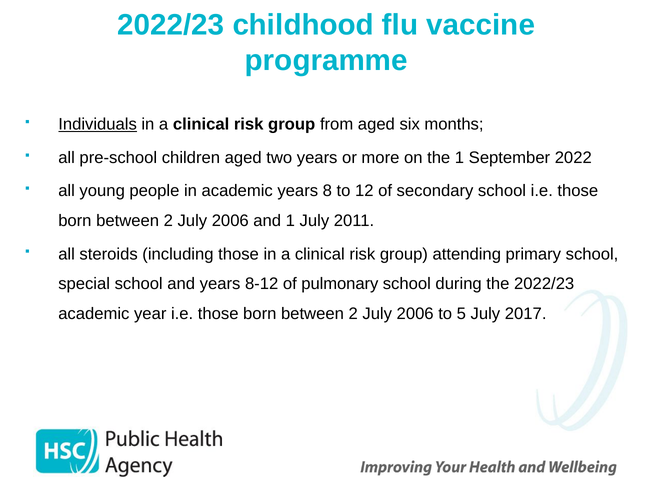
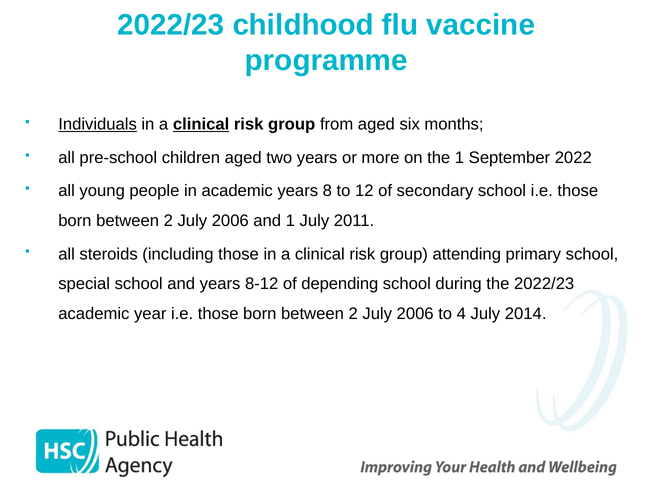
clinical at (201, 124) underline: none -> present
pulmonary: pulmonary -> depending
5: 5 -> 4
2017: 2017 -> 2014
